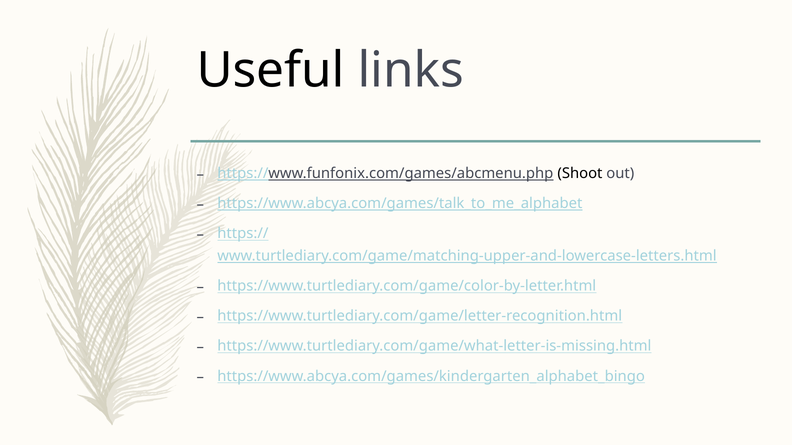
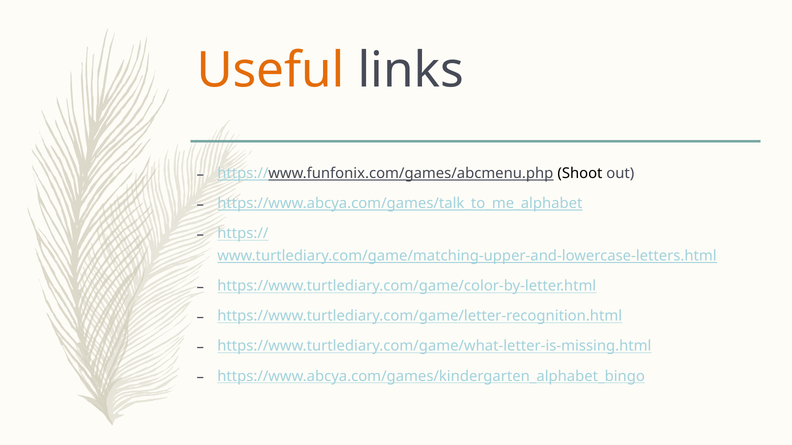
Useful colour: black -> orange
